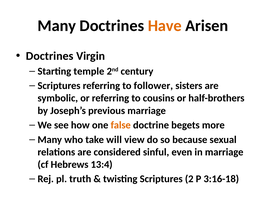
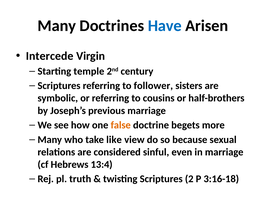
Have colour: orange -> blue
Doctrines at (50, 56): Doctrines -> Intercede
will: will -> like
